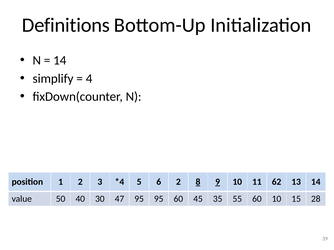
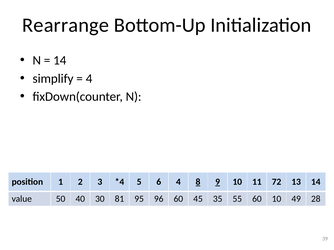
Definitions: Definitions -> Rearrange
6 2: 2 -> 4
62: 62 -> 72
47: 47 -> 81
95 95: 95 -> 96
15: 15 -> 49
